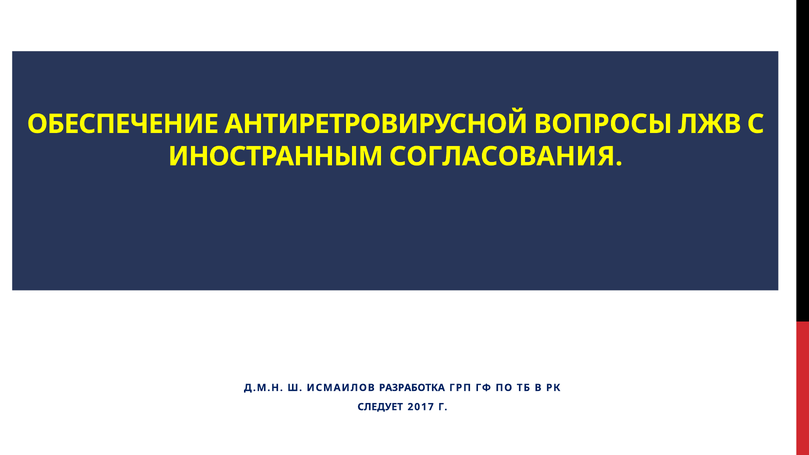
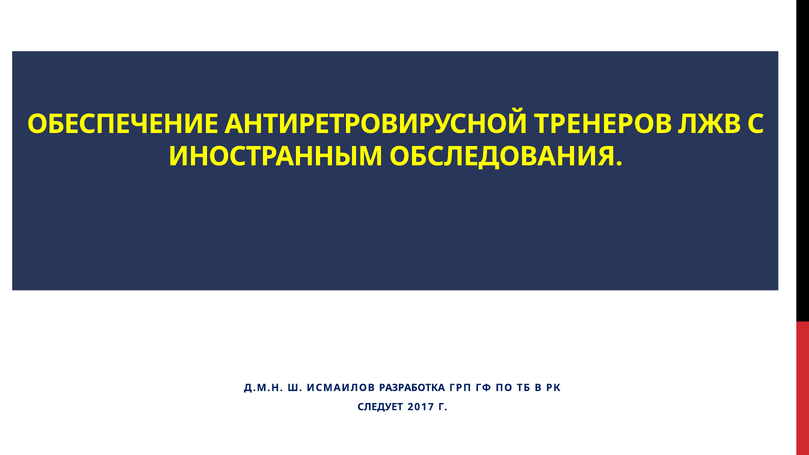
ВОПРОСЫ: ВОПРОСЫ -> ТРЕНЕРОВ
СОГЛАСОВАНИЯ: СОГЛАСОВАНИЯ -> ОБСЛЕДОВАНИЯ
